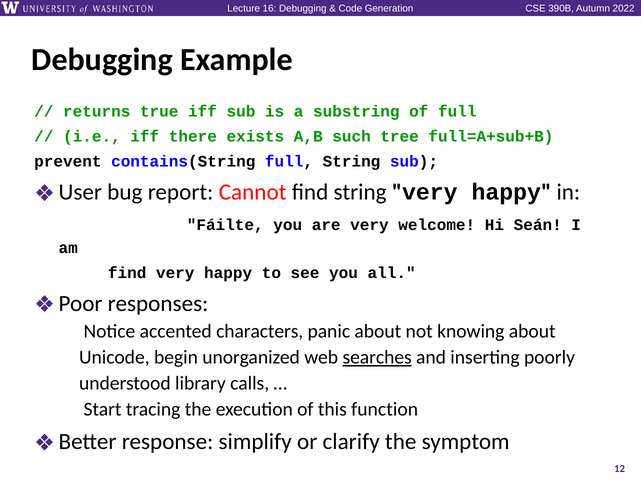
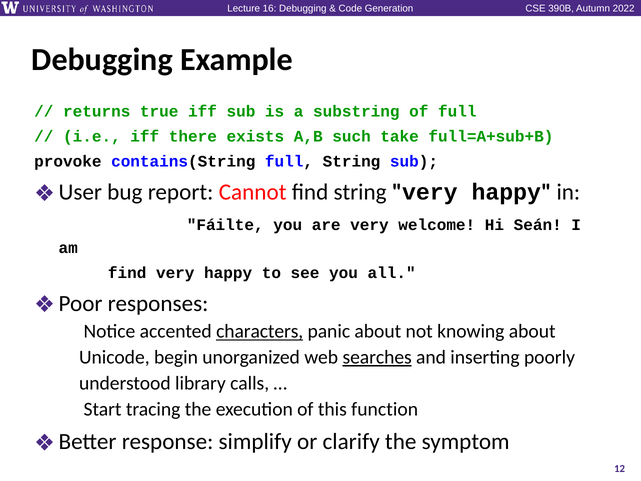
tree: tree -> take
prevent: prevent -> provoke
characters underline: none -> present
